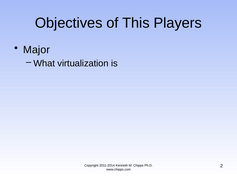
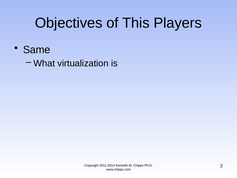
Major: Major -> Same
